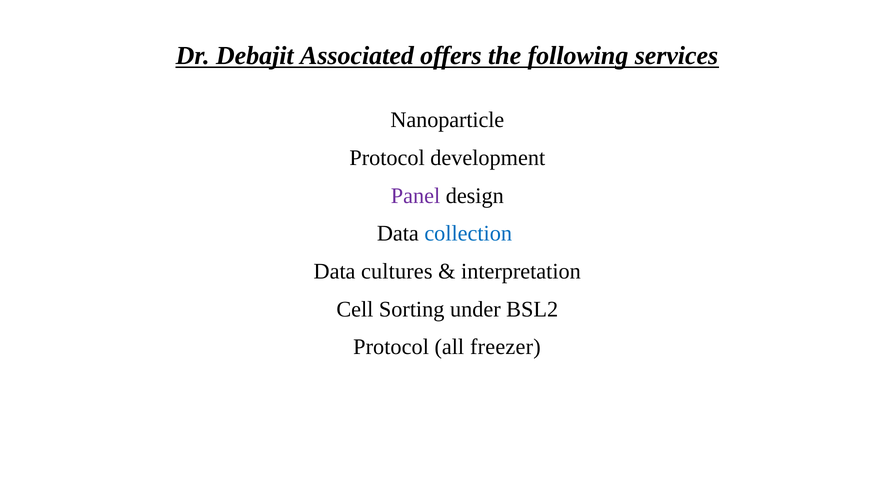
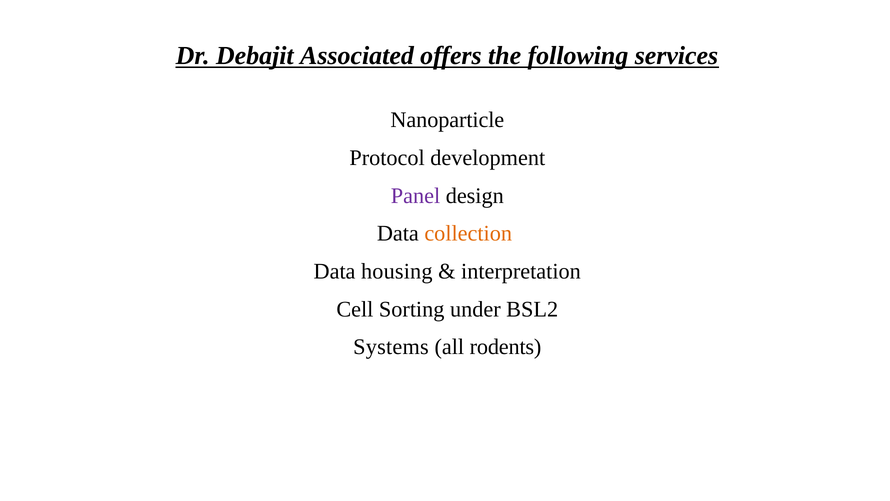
collection colour: blue -> orange
cultures: cultures -> housing
Protocol at (391, 347): Protocol -> Systems
freezer: freezer -> rodents
